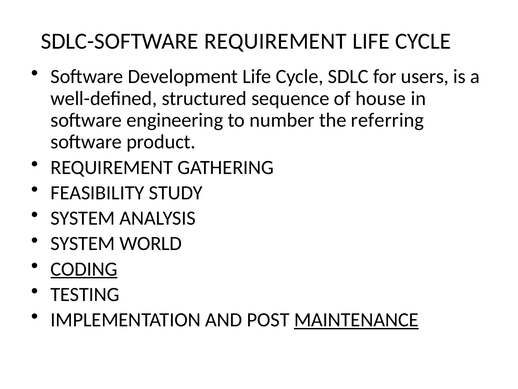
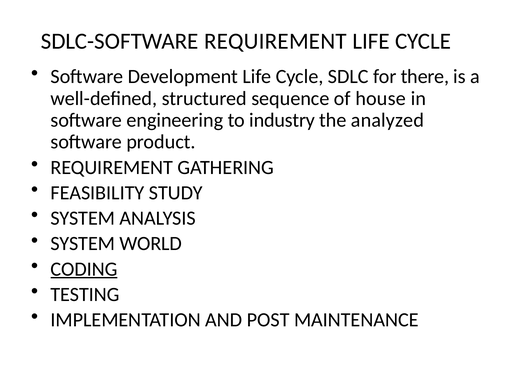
users: users -> there
number: number -> industry
referring: referring -> analyzed
MAINTENANCE underline: present -> none
